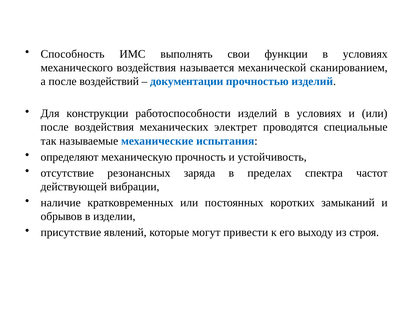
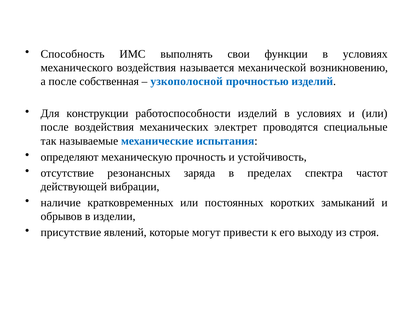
сканированием: сканированием -> возникновению
воздействий: воздействий -> собственная
документации: документации -> узкополосной
